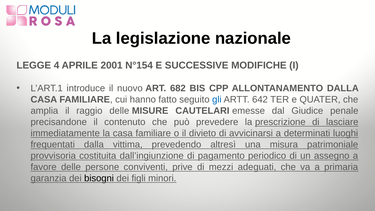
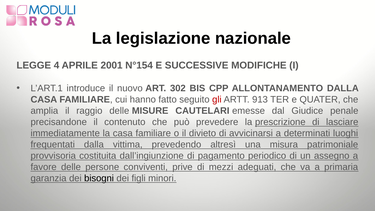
682: 682 -> 302
gli colour: blue -> red
642: 642 -> 913
